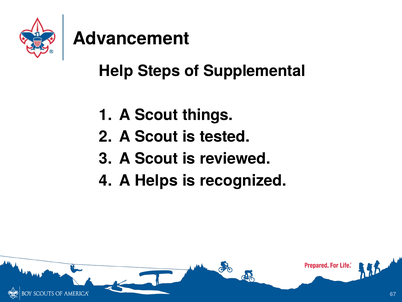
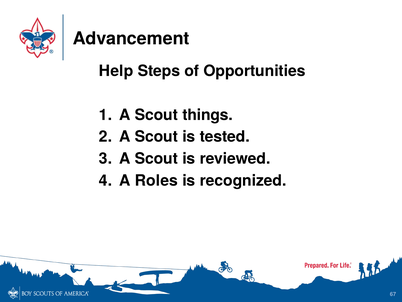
Supplemental: Supplemental -> Opportunities
Helps: Helps -> Roles
